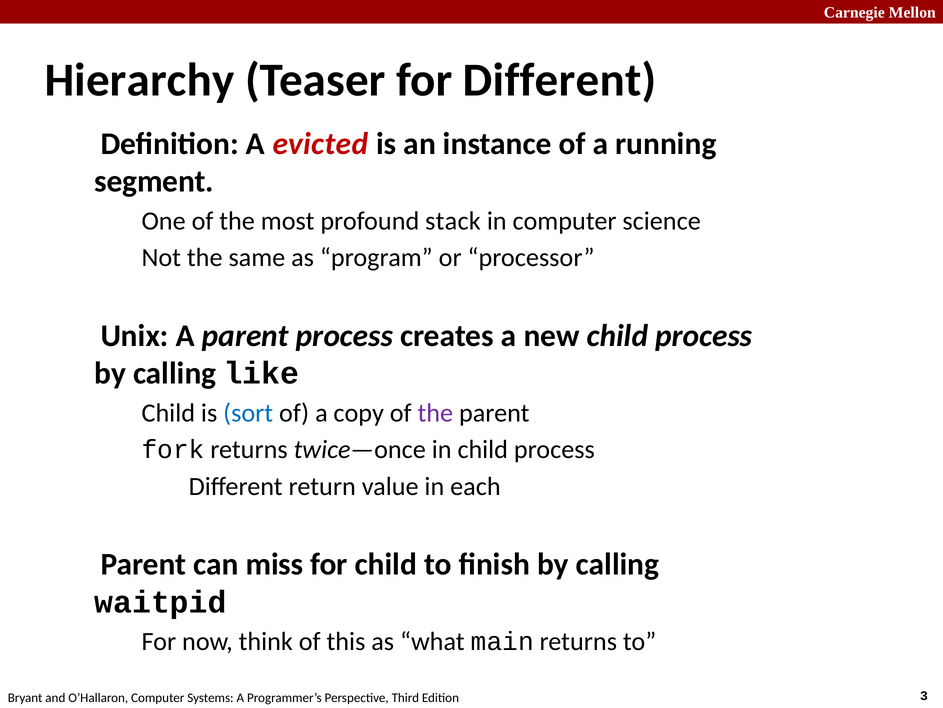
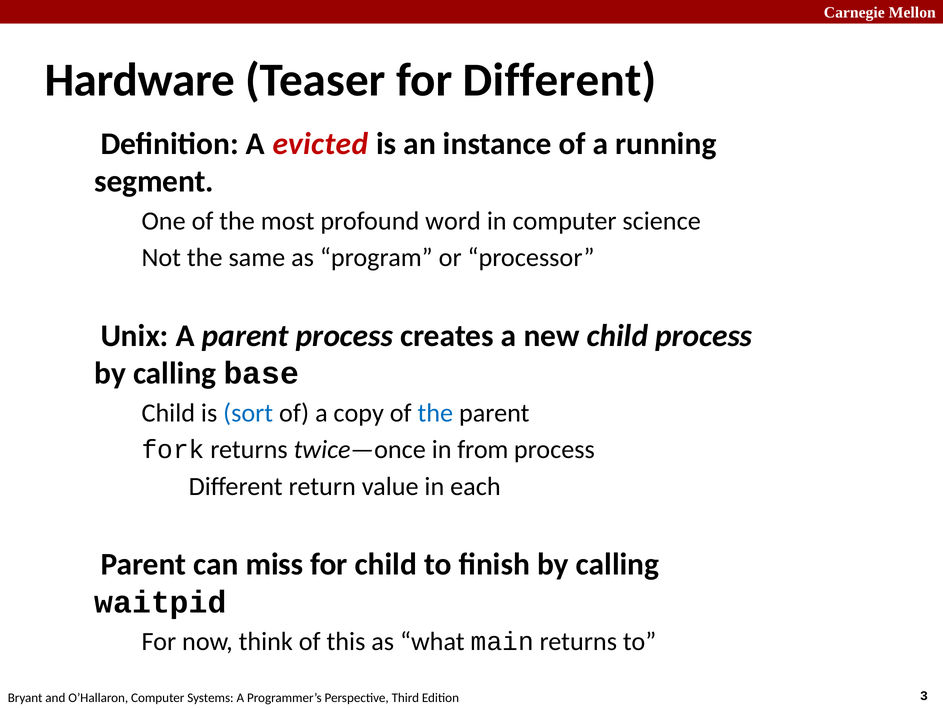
Hierarchy: Hierarchy -> Hardware
stack: stack -> word
like: like -> base
the at (435, 413) colour: purple -> blue
in child: child -> from
